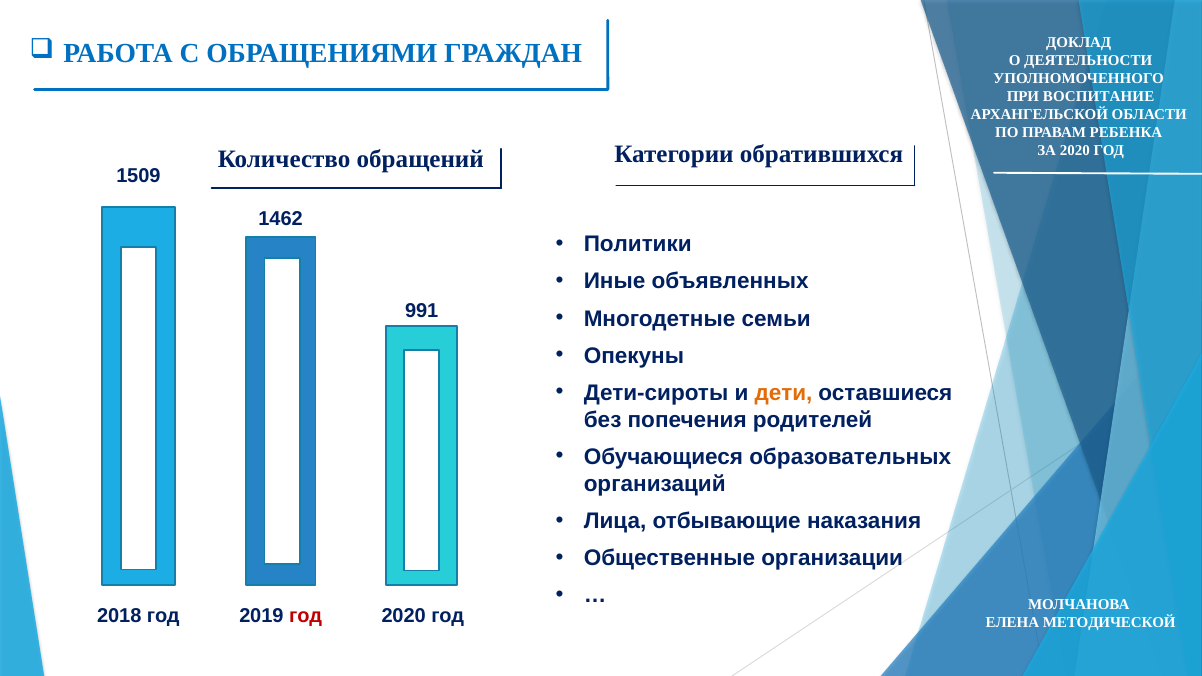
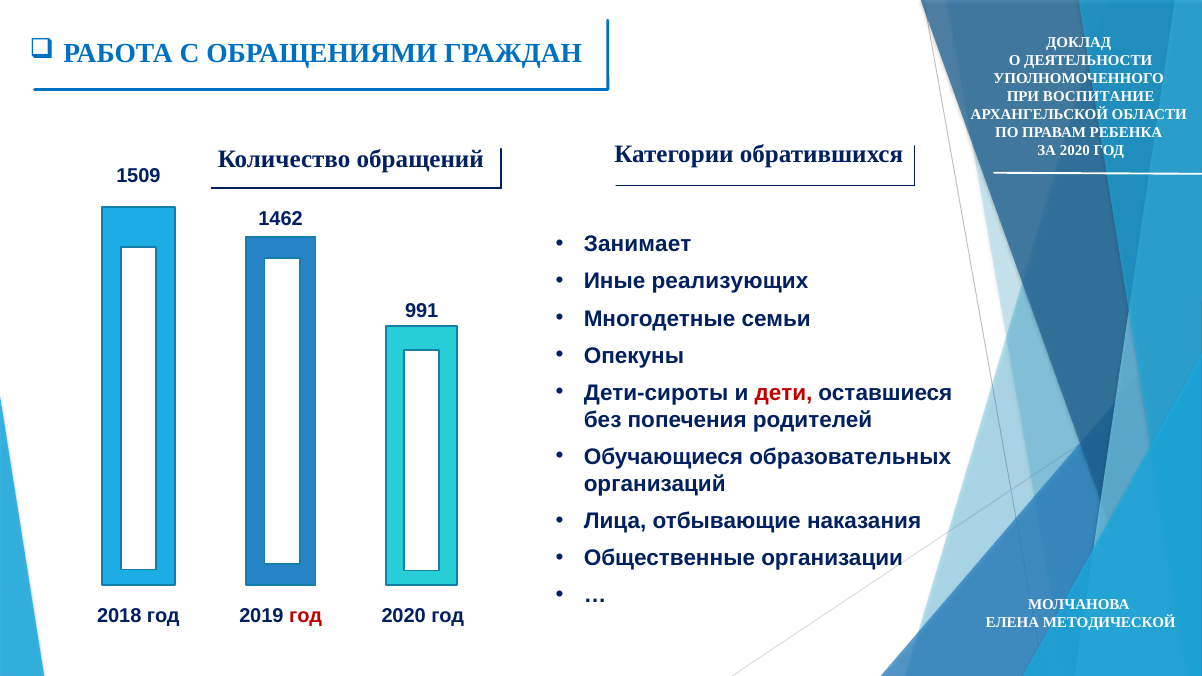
Политики: Политики -> Занимает
объявленных: объявленных -> реализующих
дети colour: orange -> red
